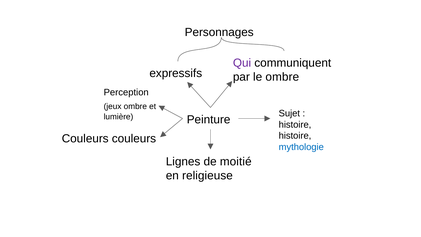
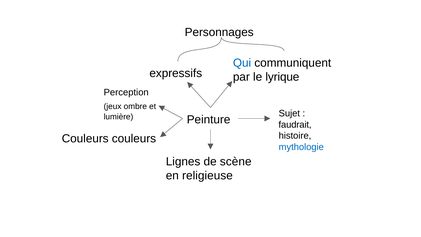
Qui colour: purple -> blue
le ombre: ombre -> lyrique
histoire at (295, 125): histoire -> faudrait
moitié: moitié -> scène
